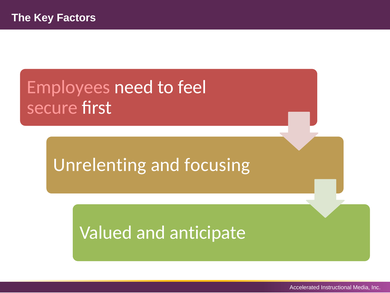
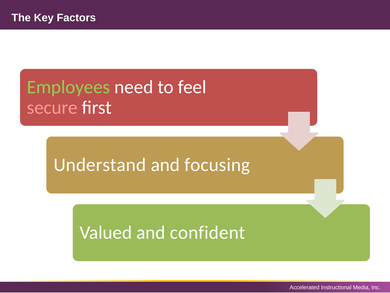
Employees colour: pink -> light green
Unrelenting: Unrelenting -> Understand
anticipate: anticipate -> confident
